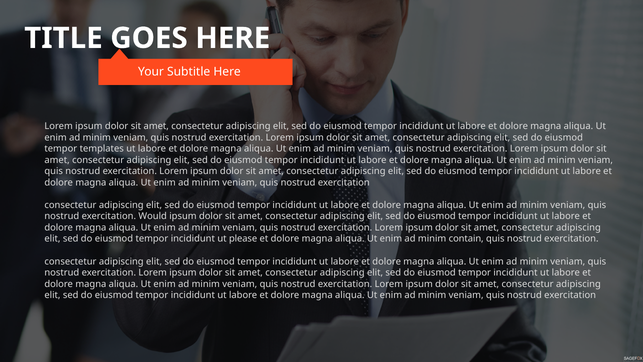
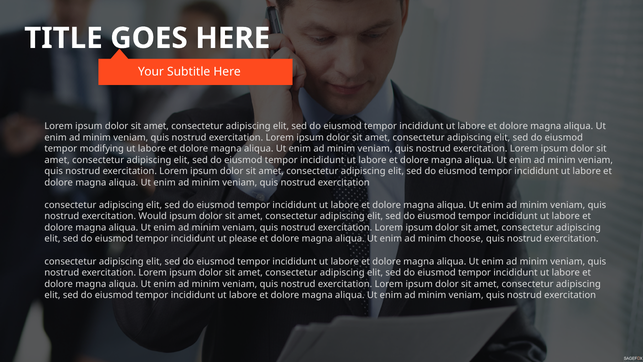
templates: templates -> modifying
contain: contain -> choose
